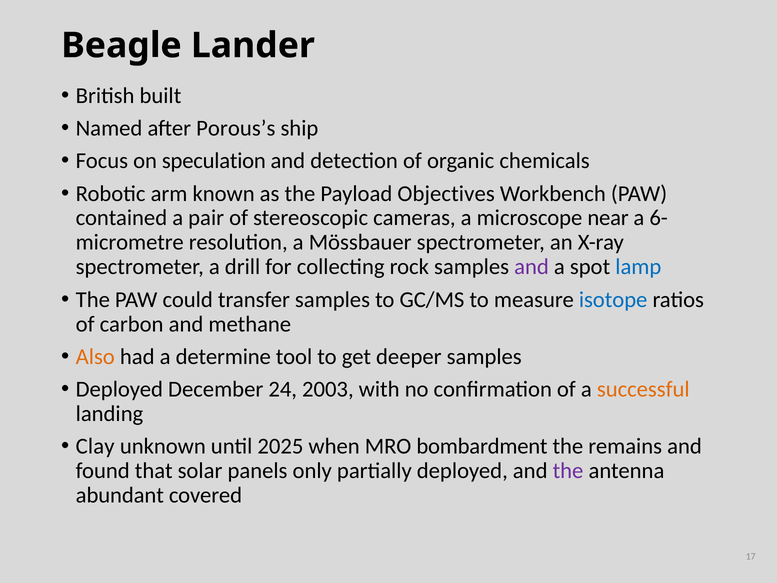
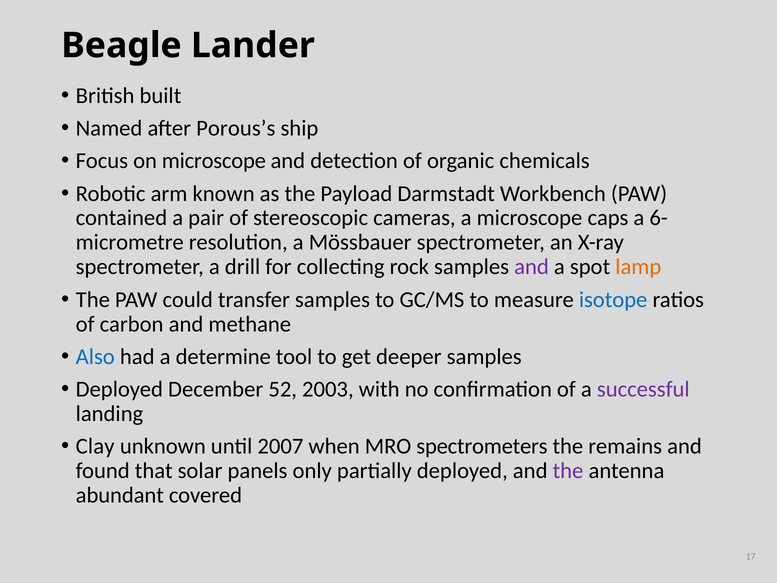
on speculation: speculation -> microscope
Objectives: Objectives -> Darmstadt
near: near -> caps
lamp colour: blue -> orange
Also colour: orange -> blue
24: 24 -> 52
successful colour: orange -> purple
2025: 2025 -> 2007
bombardment: bombardment -> spectrometers
